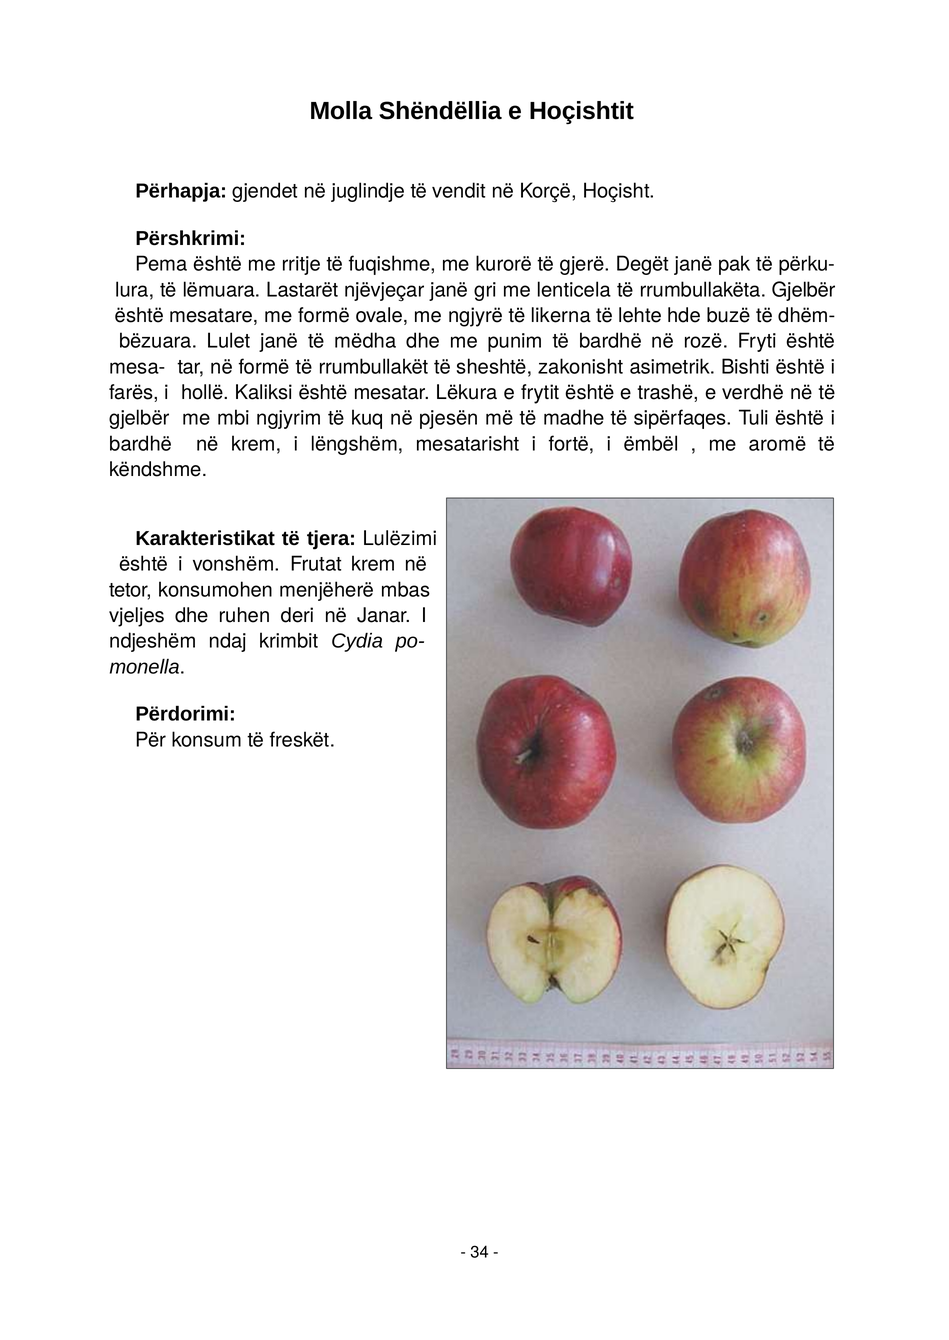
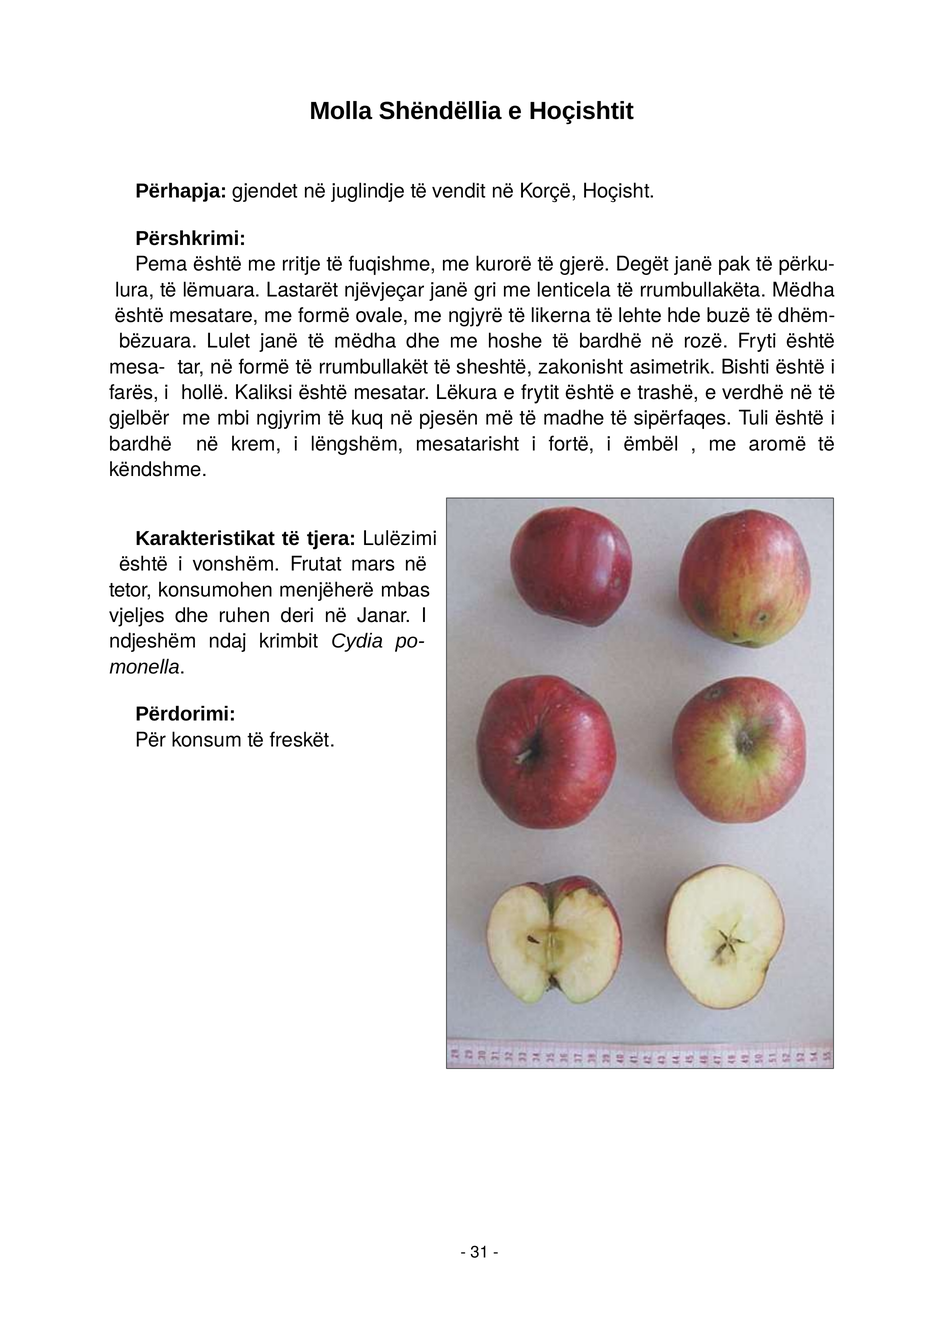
rrumbullakëta Gjelbër: Gjelbër -> Mëdha
punim: punim -> hoshe
Frutat krem: krem -> mars
34: 34 -> 31
